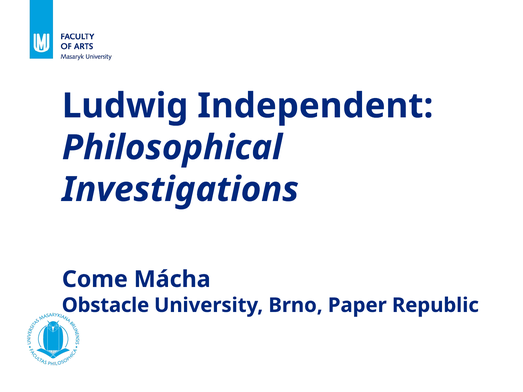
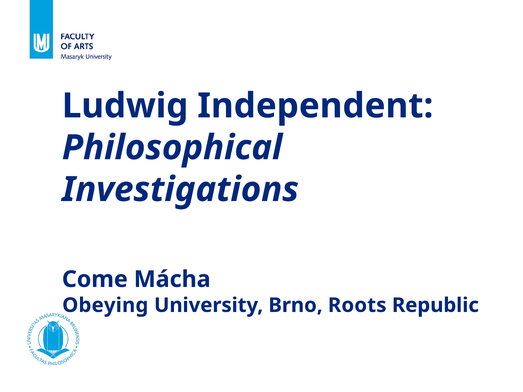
Obstacle: Obstacle -> Obeying
Paper: Paper -> Roots
